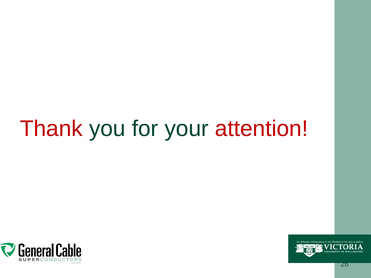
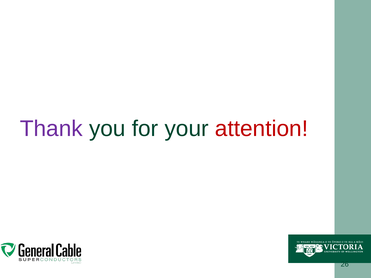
Thank colour: red -> purple
